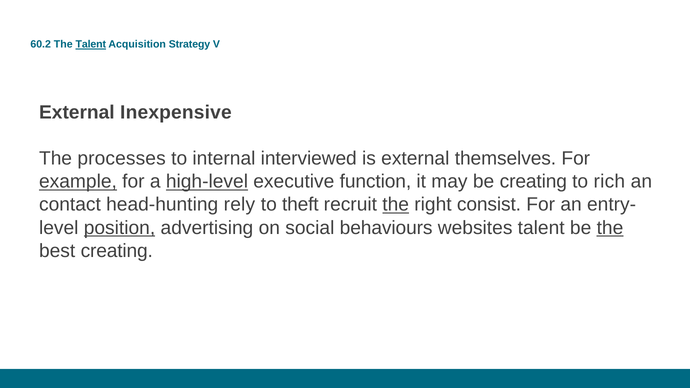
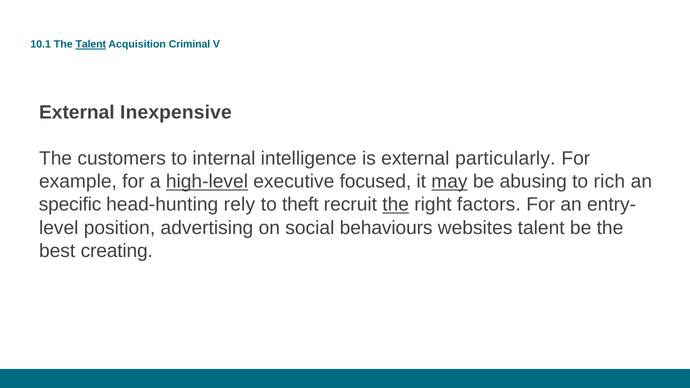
60.2: 60.2 -> 10.1
Strategy: Strategy -> Criminal
processes: processes -> customers
interviewed: interviewed -> intelligence
themselves: themselves -> particularly
example underline: present -> none
function: function -> focused
may underline: none -> present
be creating: creating -> abusing
contact: contact -> specific
consist: consist -> factors
position underline: present -> none
the at (610, 228) underline: present -> none
